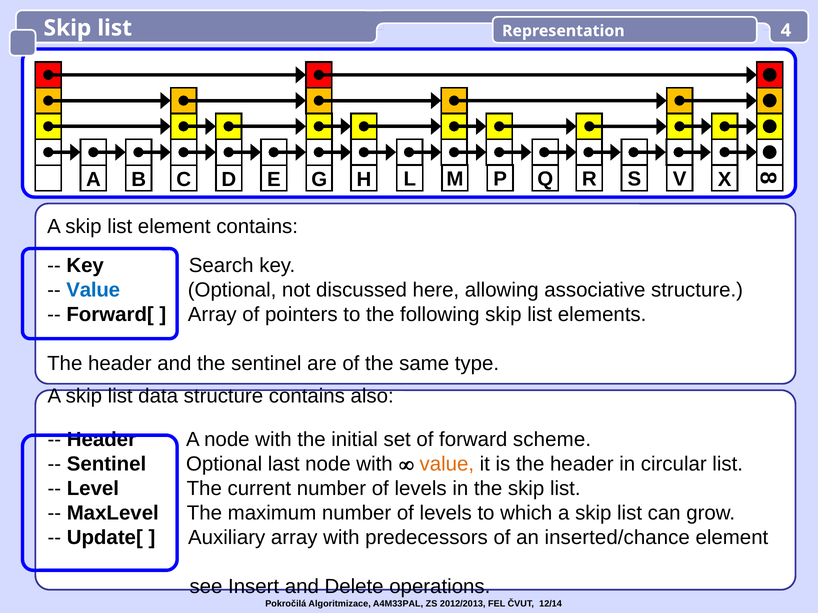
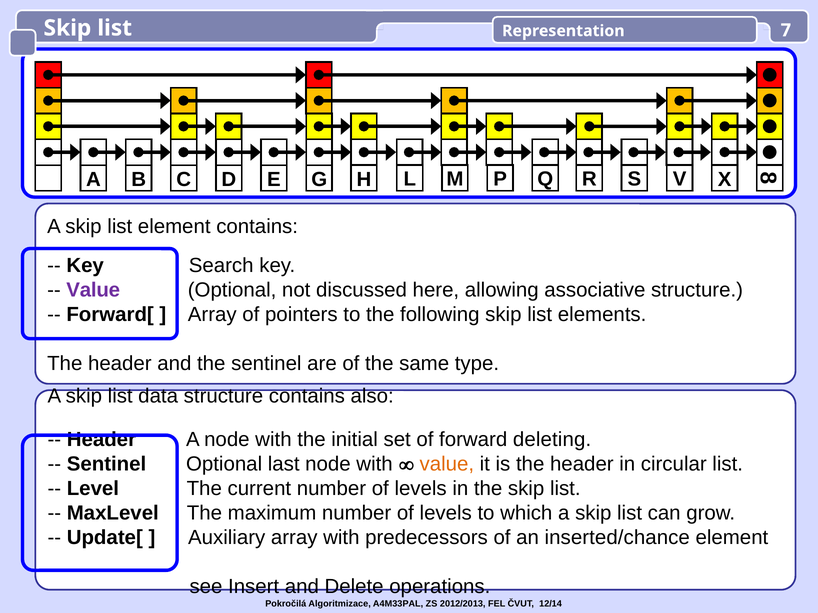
4: 4 -> 7
Value at (93, 290) colour: blue -> purple
scheme: scheme -> deleting
